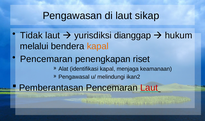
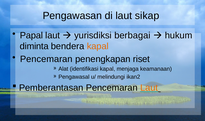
Tidak: Tidak -> Papal
dianggap: dianggap -> berbagai
melalui: melalui -> diminta
Laut at (149, 88) colour: red -> orange
